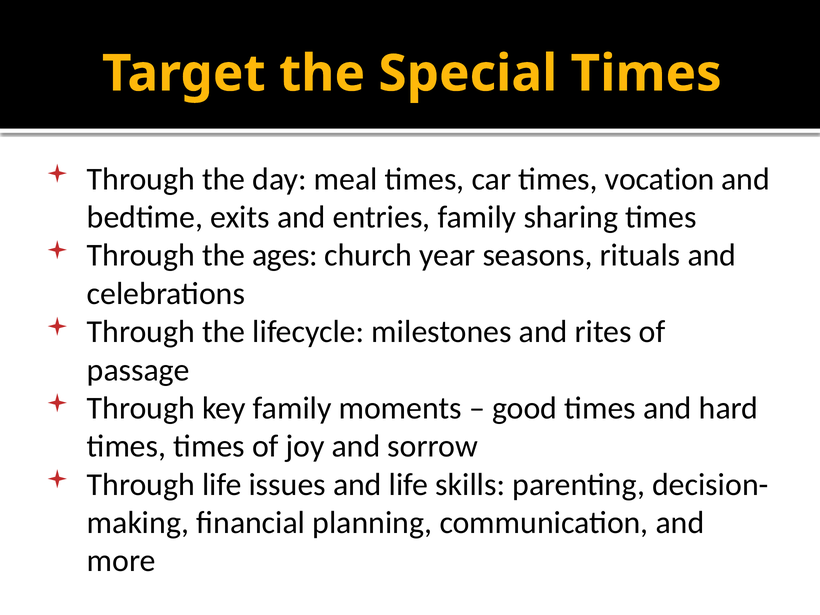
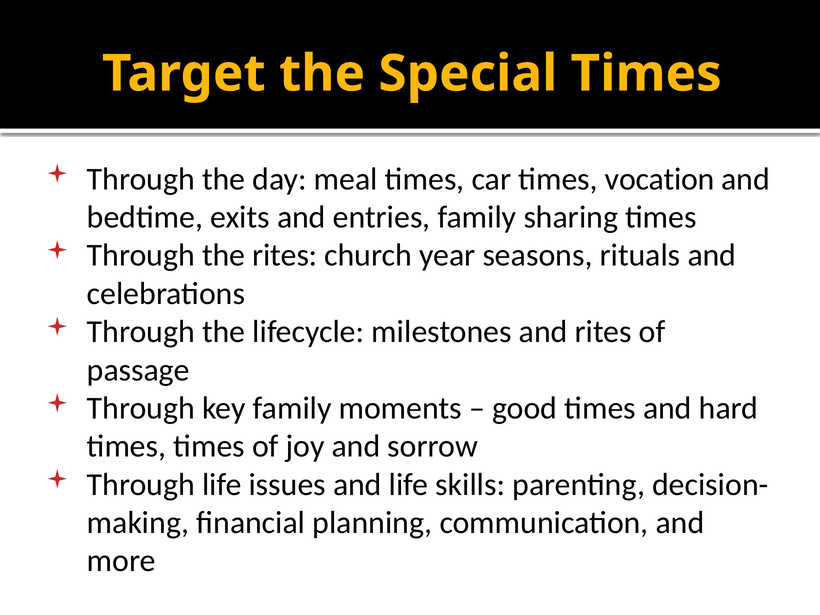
the ages: ages -> rites
